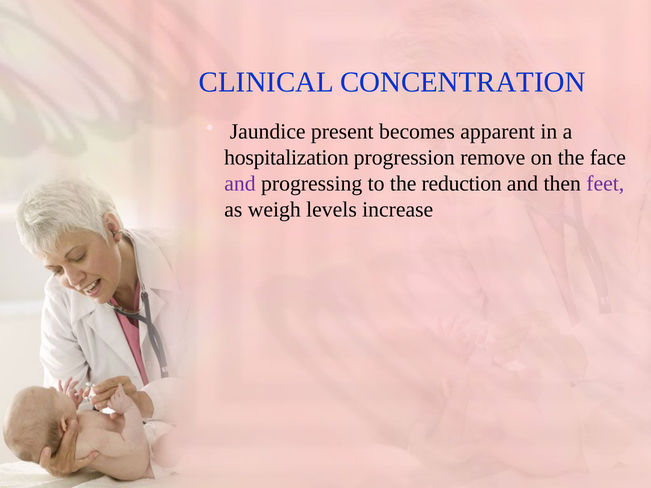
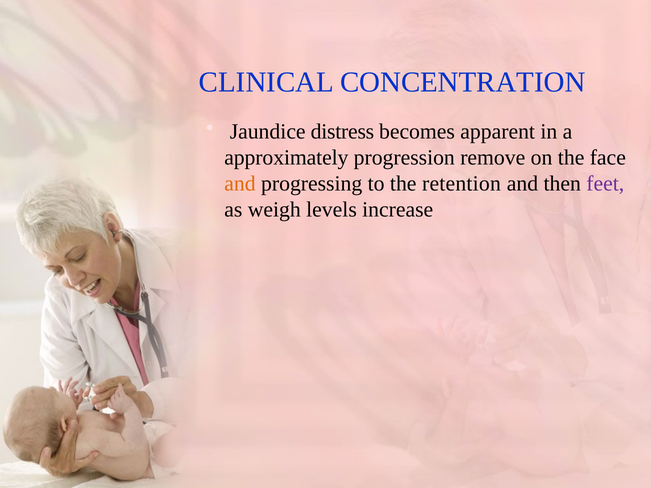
present: present -> distress
hospitalization: hospitalization -> approximately
and at (240, 184) colour: purple -> orange
reduction: reduction -> retention
